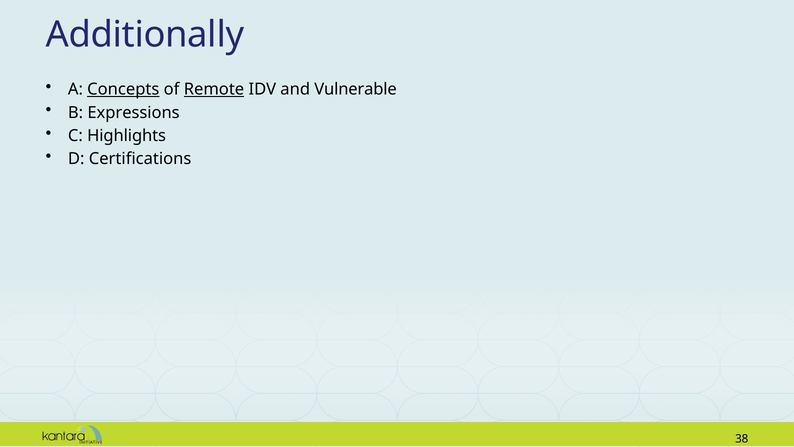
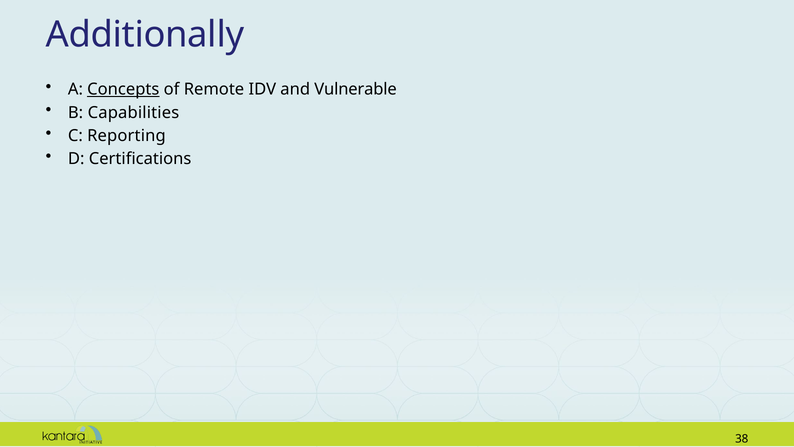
Remote underline: present -> none
Expressions: Expressions -> Capabilities
Highlights: Highlights -> Reporting
